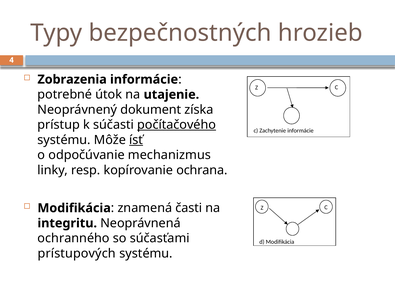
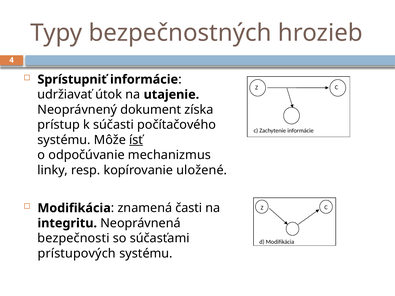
Zobrazenia: Zobrazenia -> Sprístupniť
potrebné: potrebné -> udržiavať
počítačového underline: present -> none
ochrana: ochrana -> uložené
ochranného: ochranného -> bezpečnosti
